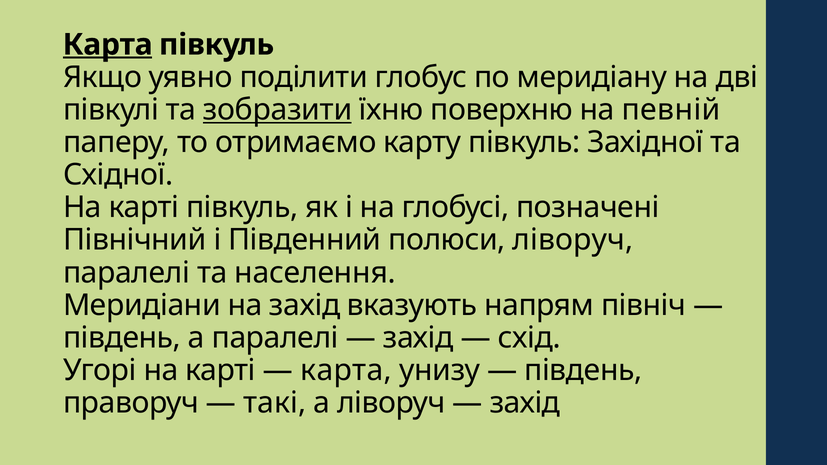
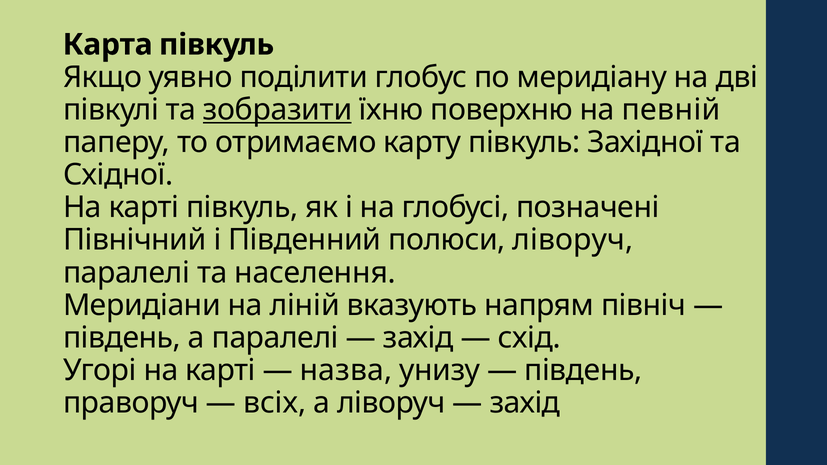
Карта at (108, 45) underline: present -> none
на захід: захід -> ліній
карта at (346, 370): карта -> назва
такі: такі -> всіх
